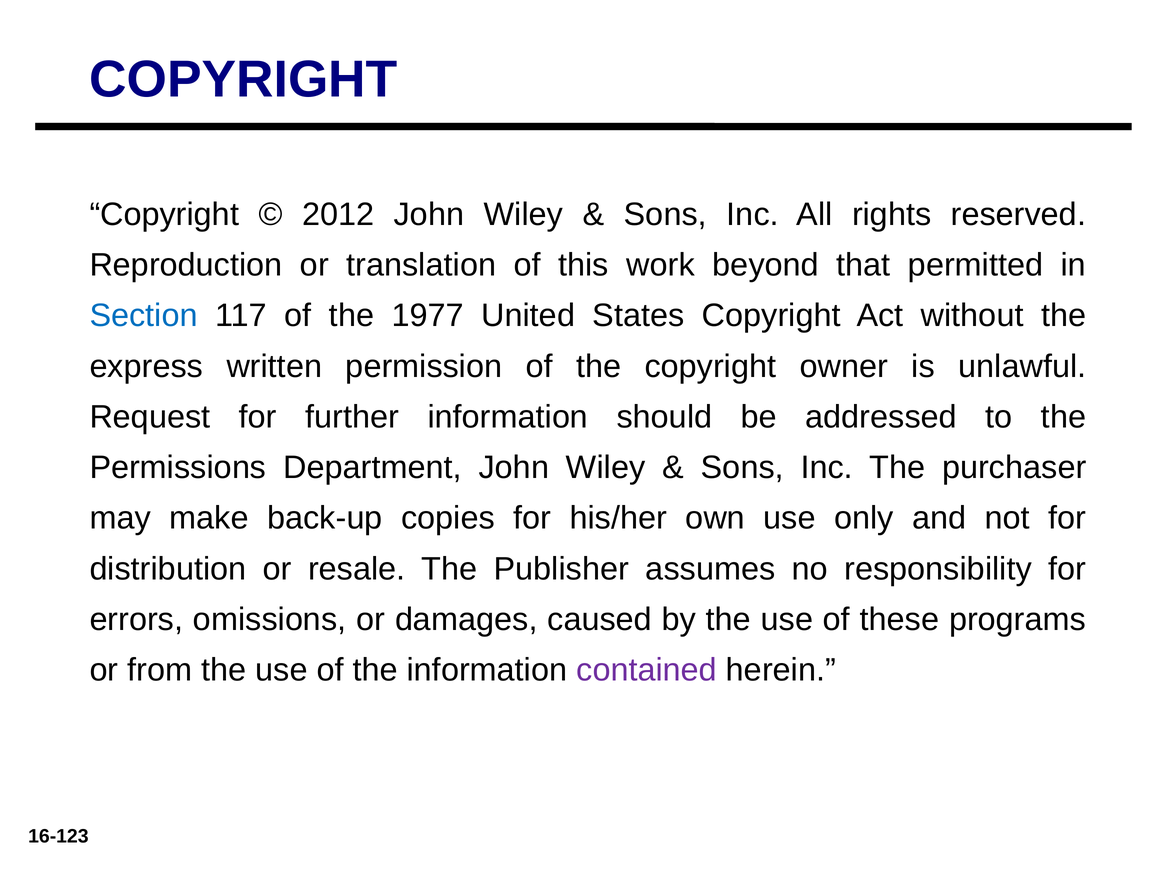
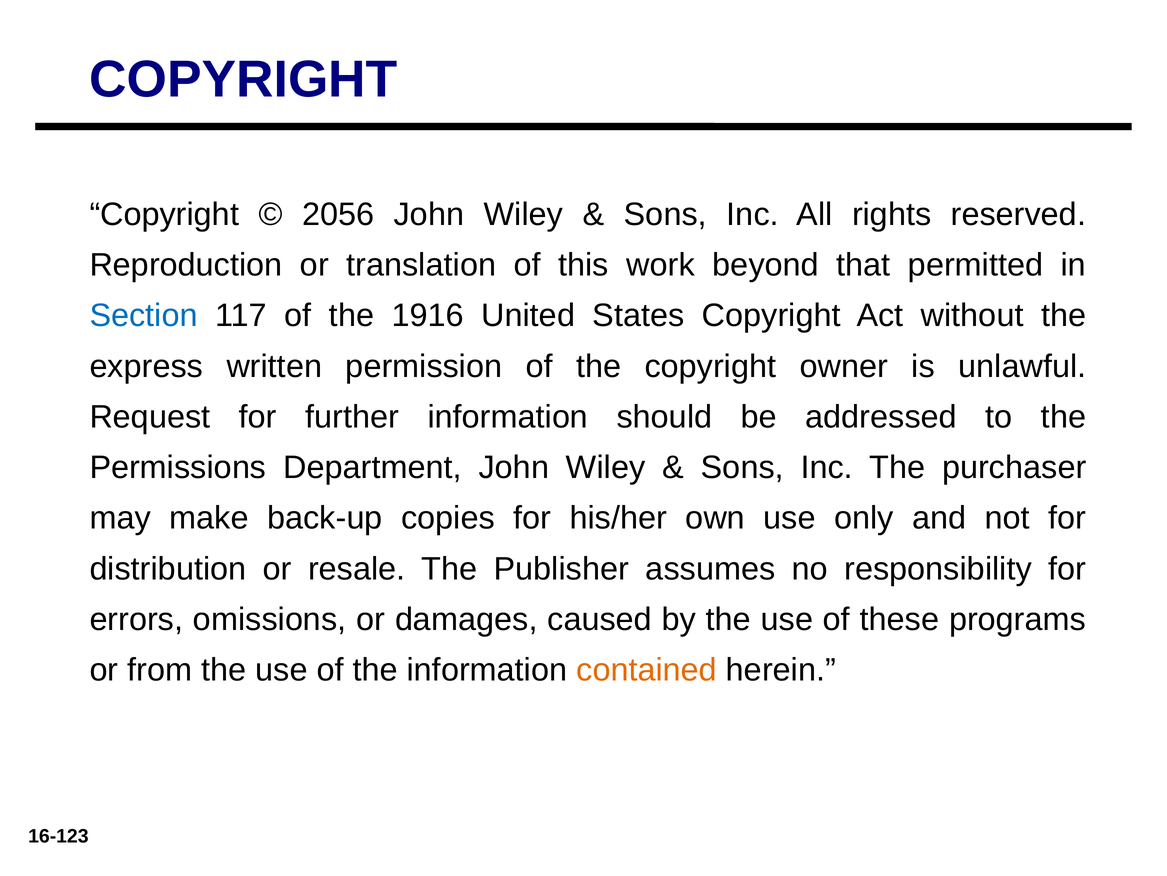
2012: 2012 -> 2056
1977: 1977 -> 1916
contained colour: purple -> orange
